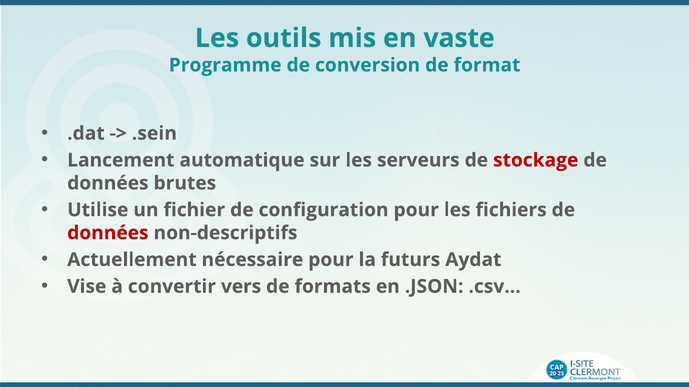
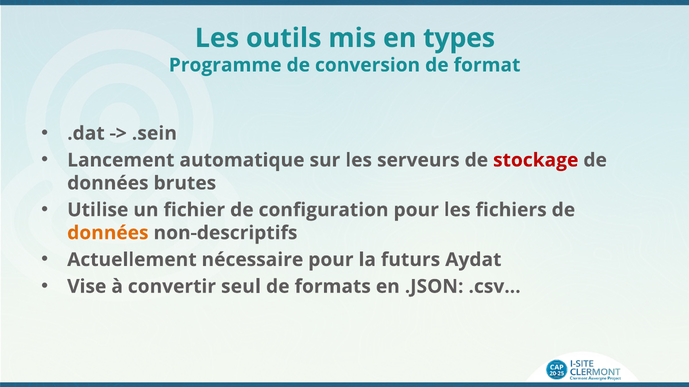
vaste: vaste -> types
données at (108, 233) colour: red -> orange
vers: vers -> seul
